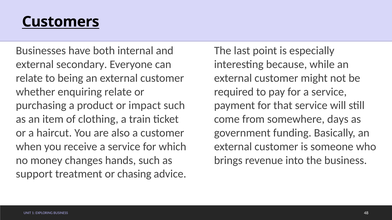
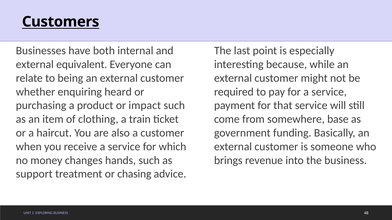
secondary: secondary -> equivalent
enquiring relate: relate -> heard
days: days -> base
